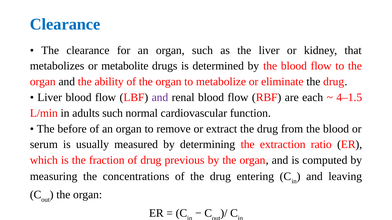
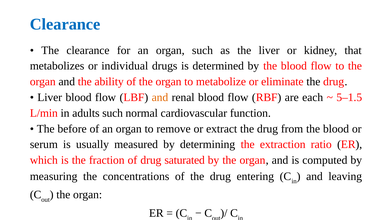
metabolite: metabolite -> individual
and at (160, 98) colour: purple -> orange
4–1.5: 4–1.5 -> 5–1.5
previous: previous -> saturated
